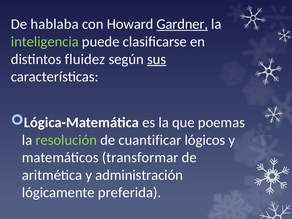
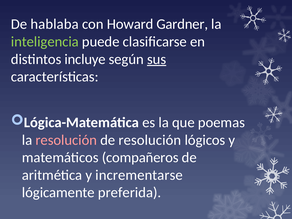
Gardner underline: present -> none
fluidez: fluidez -> incluye
resolución at (66, 140) colour: light green -> pink
de cuantificar: cuantificar -> resolución
transformar: transformar -> compañeros
administración: administración -> incrementarse
